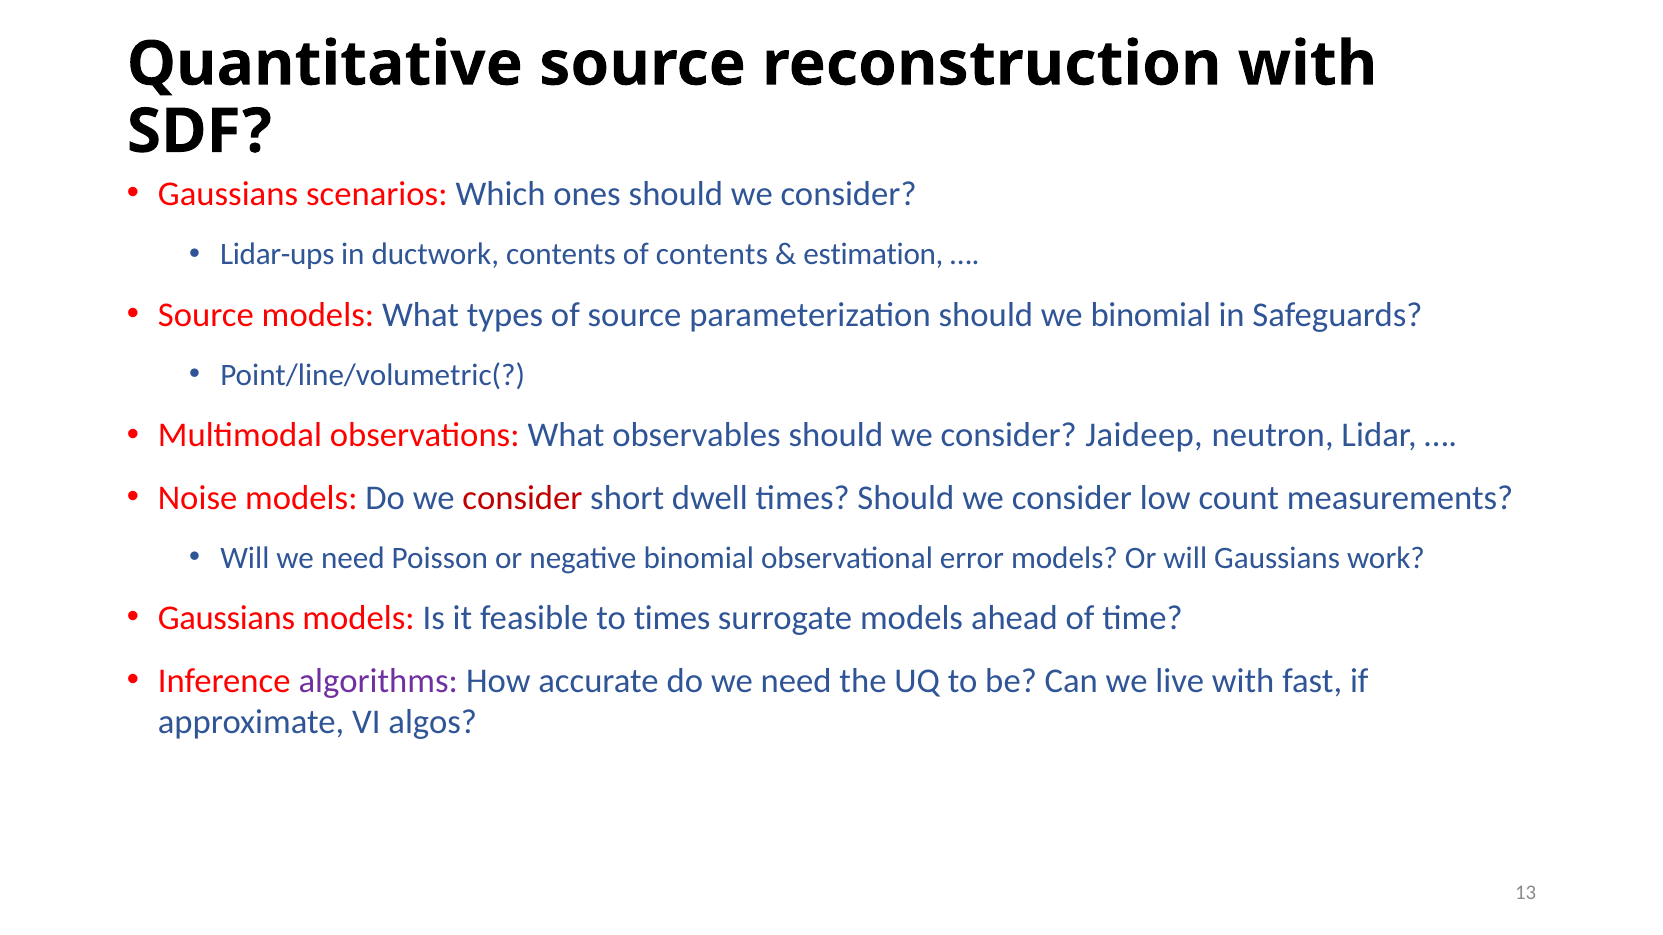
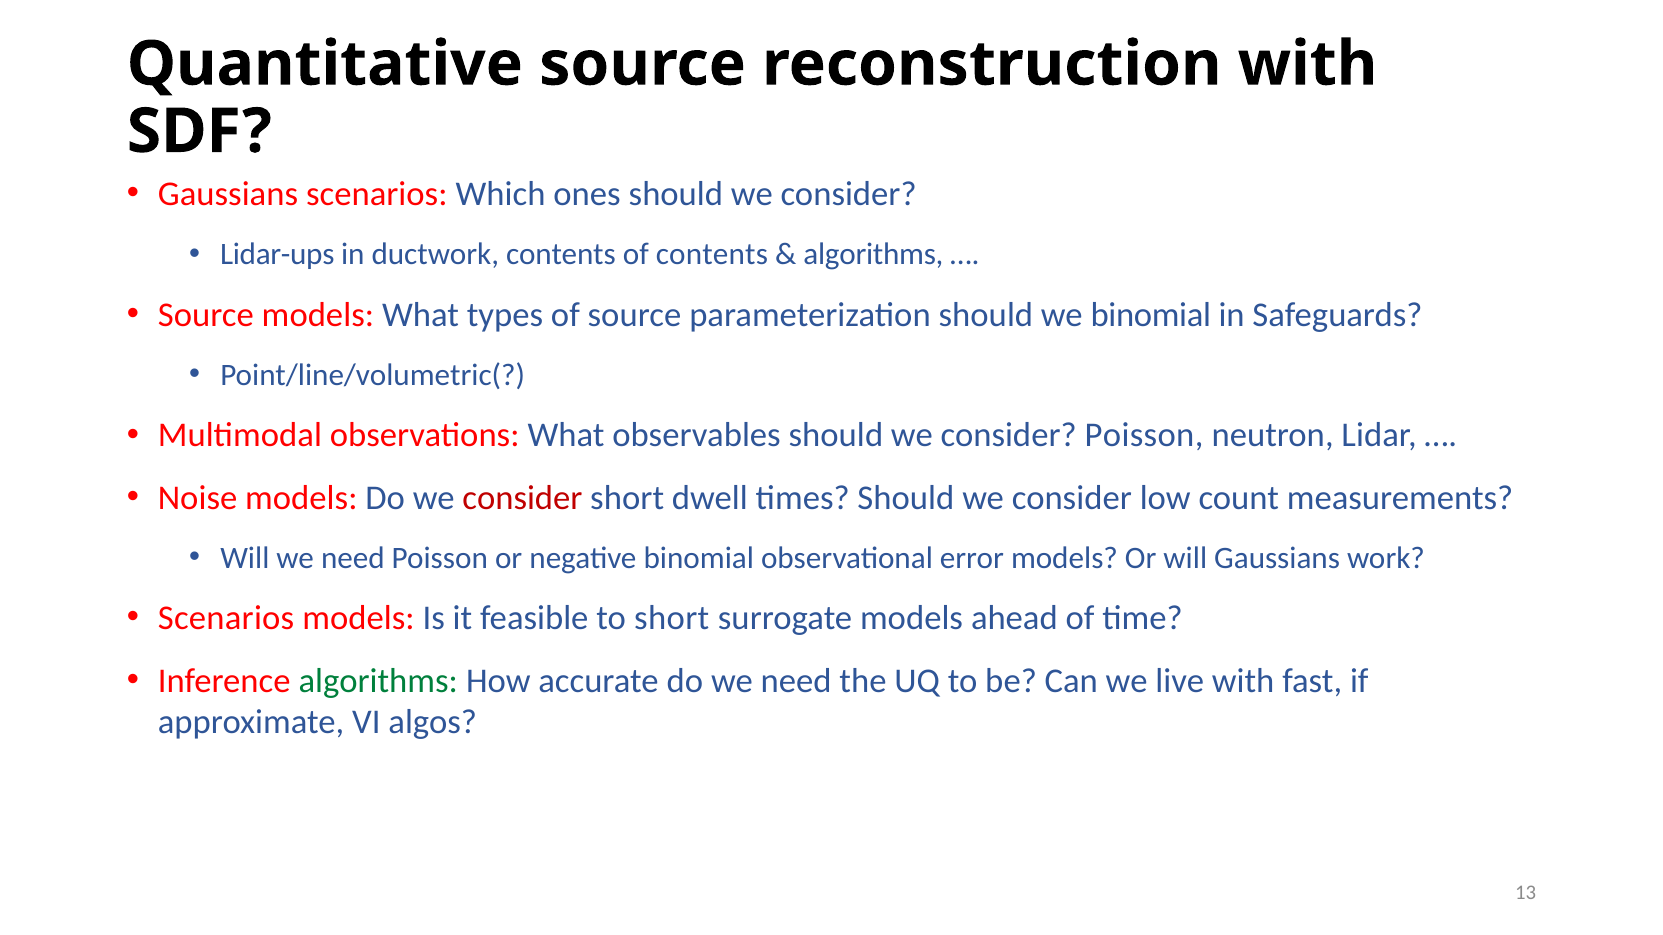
estimation at (873, 255): estimation -> algorithms
consider Jaideep: Jaideep -> Poisson
Gaussians at (226, 619): Gaussians -> Scenarios
to times: times -> short
algorithms at (378, 681) colour: purple -> green
